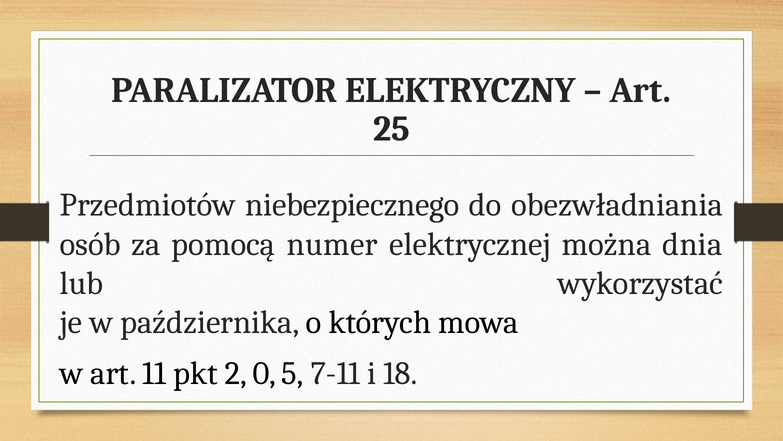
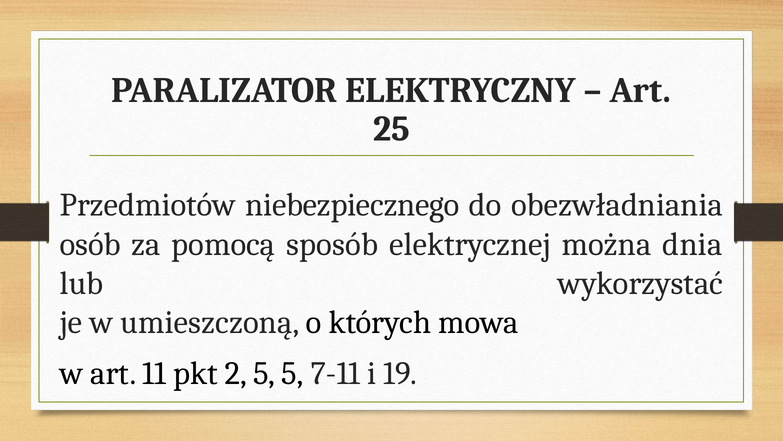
numer: numer -> sposób
października: października -> umieszczoną
2 0: 0 -> 5
18: 18 -> 19
